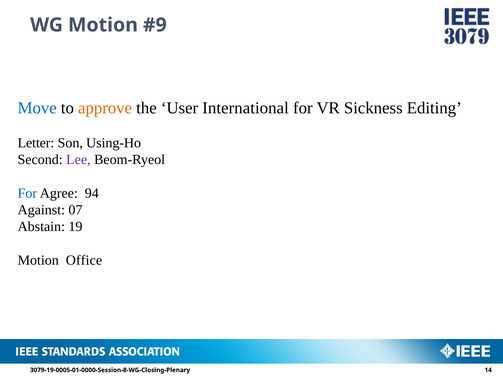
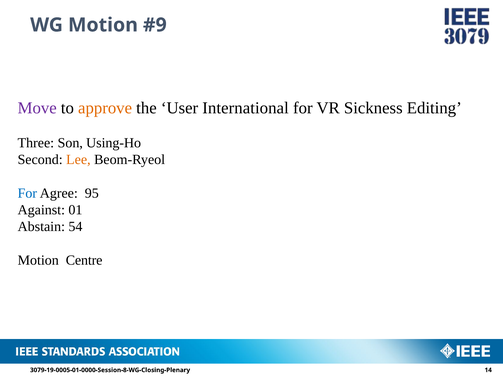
Move colour: blue -> purple
Letter: Letter -> Three
Lee colour: purple -> orange
94: 94 -> 95
07: 07 -> 01
19: 19 -> 54
Office: Office -> Centre
